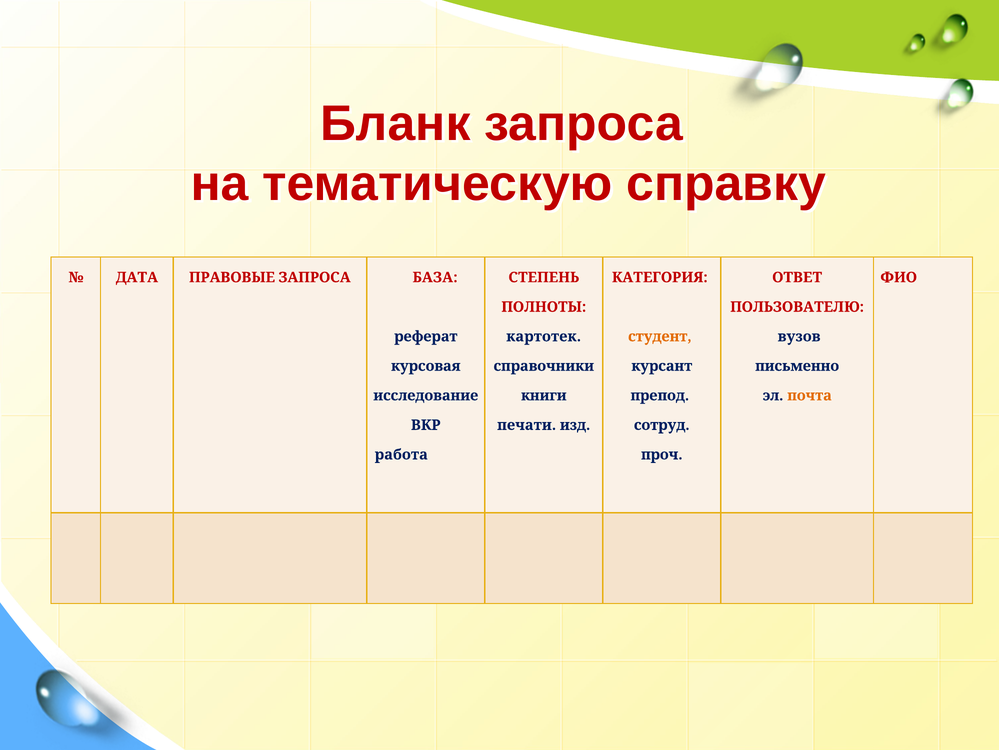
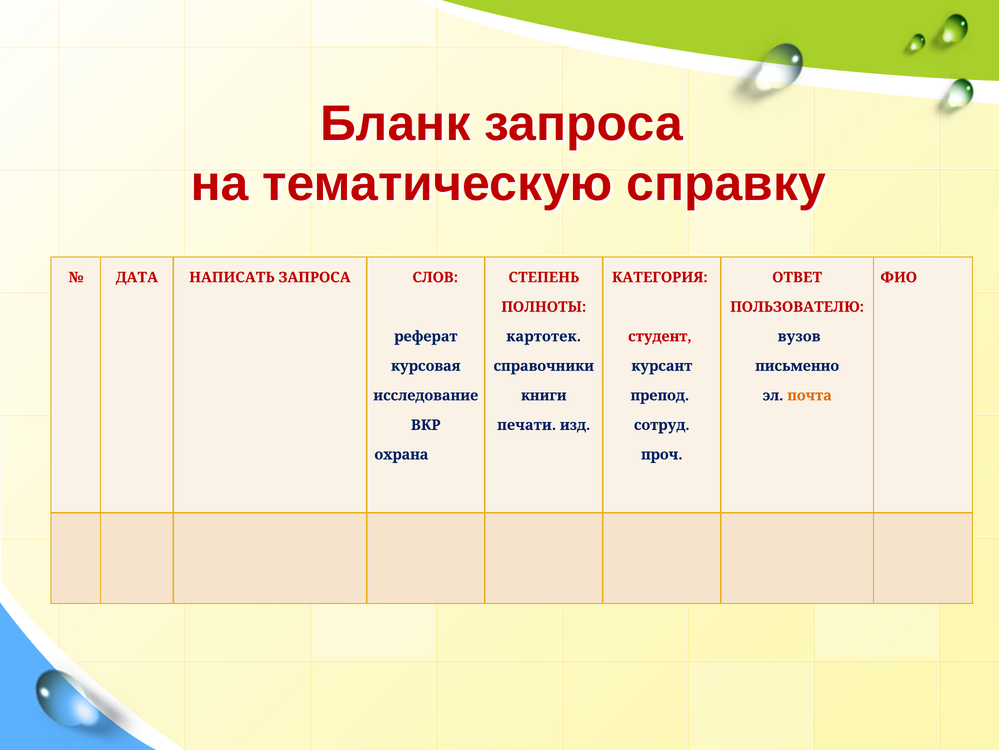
ПРАВОВЫЕ: ПРАВОВЫЕ -> НАПИСАТЬ
БАЗА: БАЗА -> СЛОВ
студент colour: orange -> red
работа: работа -> охрана
